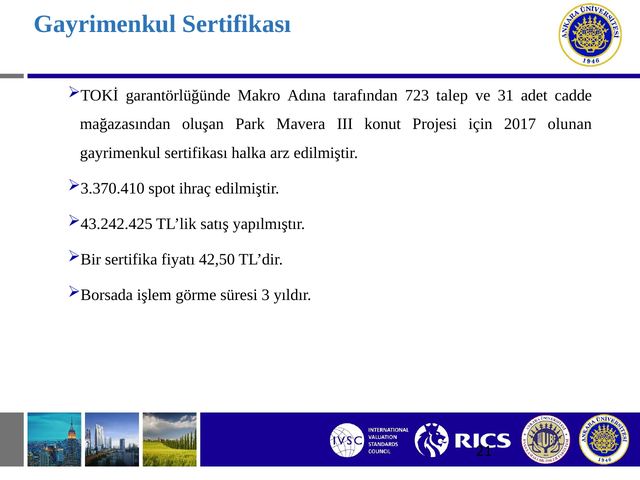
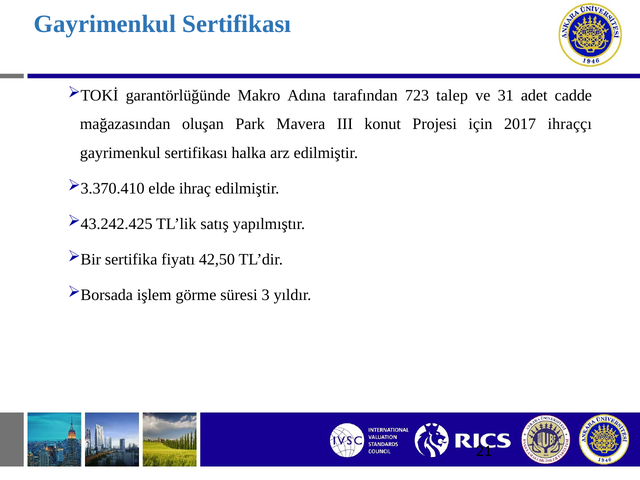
olunan: olunan -> ihraççı
spot: spot -> elde
